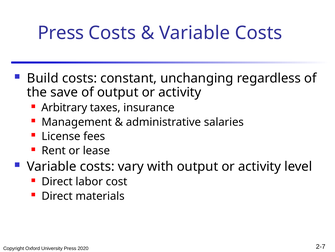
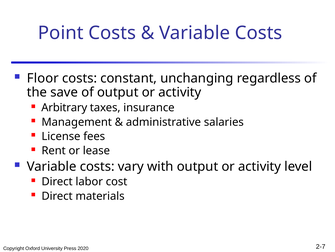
Press at (61, 33): Press -> Point
Build: Build -> Floor
